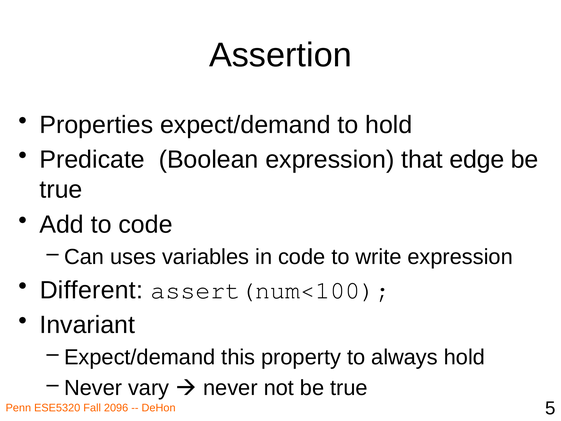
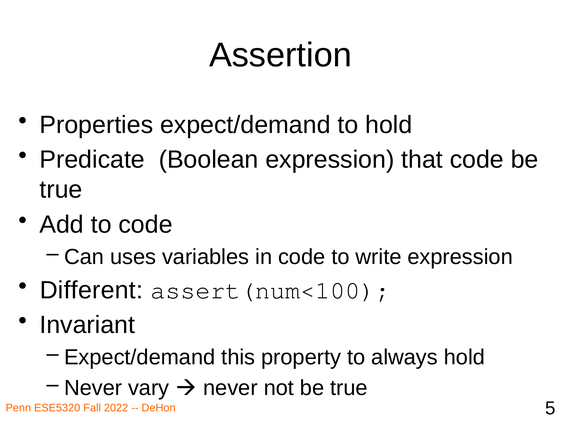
that edge: edge -> code
2096: 2096 -> 2022
